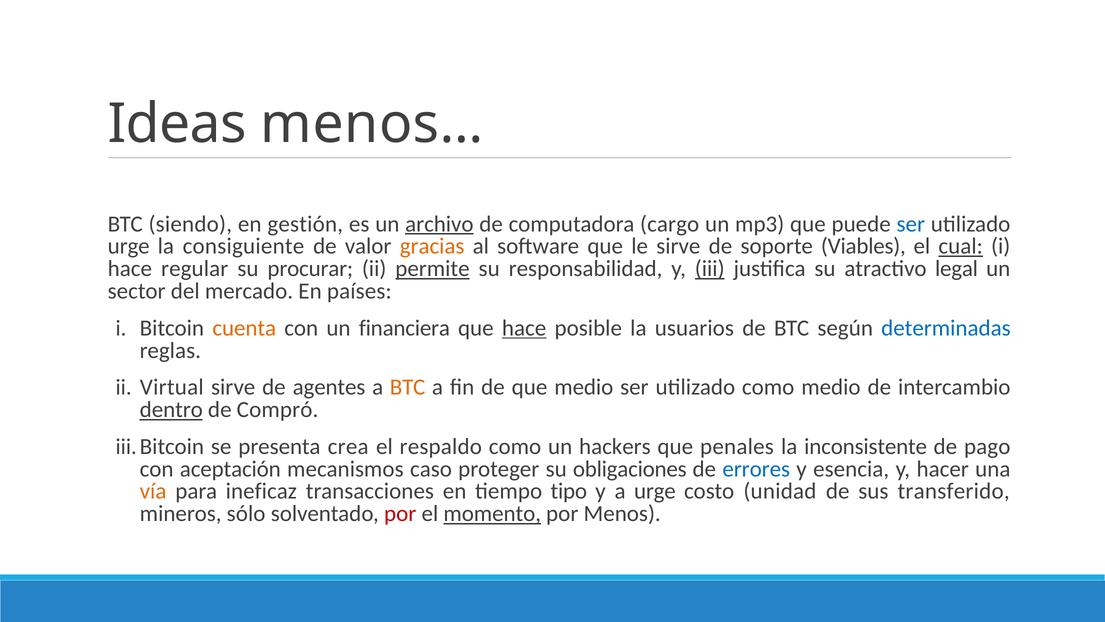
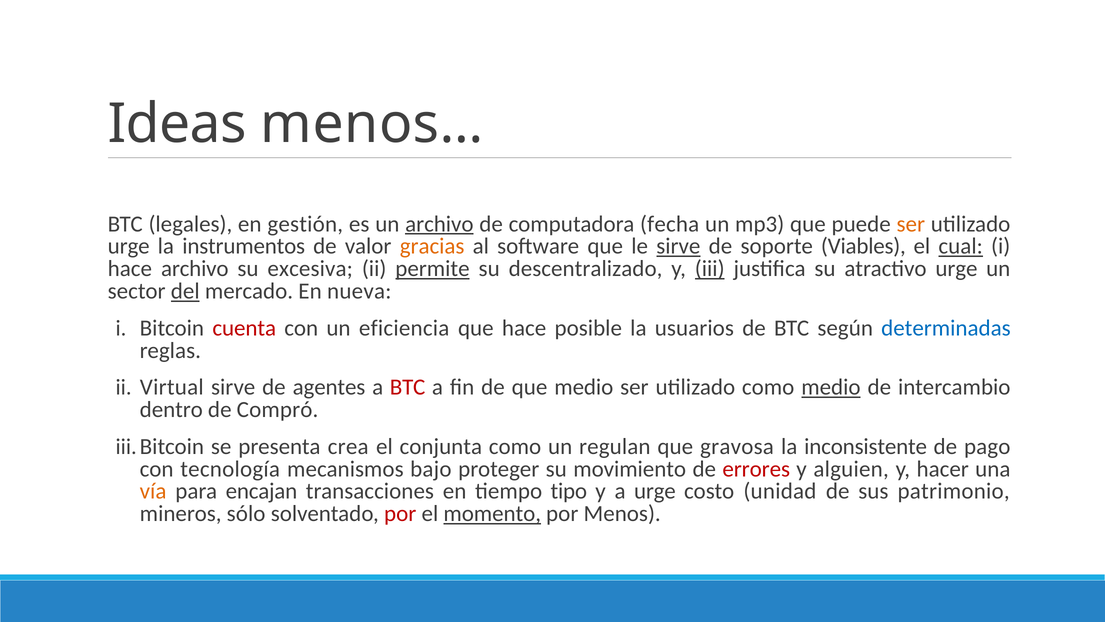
siendo: siendo -> legales
cargo: cargo -> fecha
ser at (911, 224) colour: blue -> orange
consiguiente: consiguiente -> instrumentos
sirve at (678, 246) underline: none -> present
hace regular: regular -> archivo
procurar: procurar -> excesiva
responsabilidad: responsabilidad -> descentralizado
atractivo legal: legal -> urge
del underline: none -> present
países: países -> nueva
cuenta colour: orange -> red
financiera: financiera -> eficiencia
hace at (524, 328) underline: present -> none
BTC at (408, 387) colour: orange -> red
medio at (831, 387) underline: none -> present
dentro underline: present -> none
respaldo: respaldo -> conjunta
hackers: hackers -> regulan
penales: penales -> gravosa
aceptación: aceptación -> tecnología
caso: caso -> bajo
obligaciones: obligaciones -> movimiento
errores colour: blue -> red
esencia: esencia -> alguien
ineficaz: ineficaz -> encajan
transferido: transferido -> patrimonio
